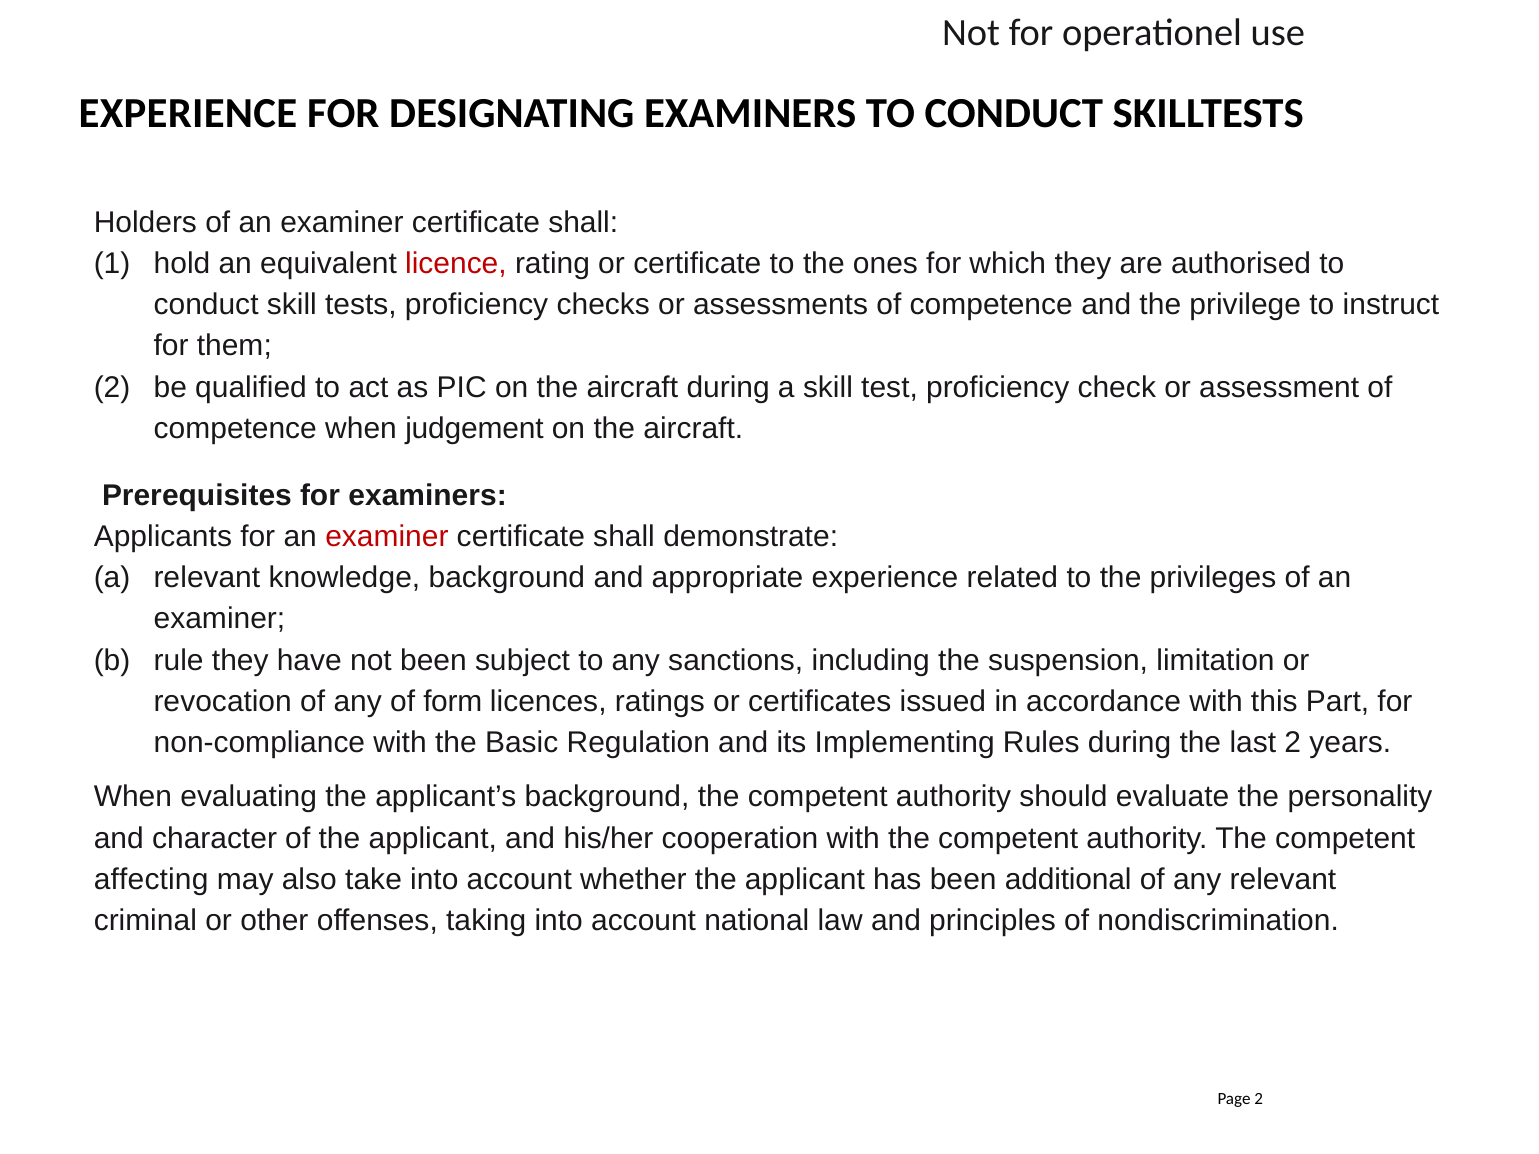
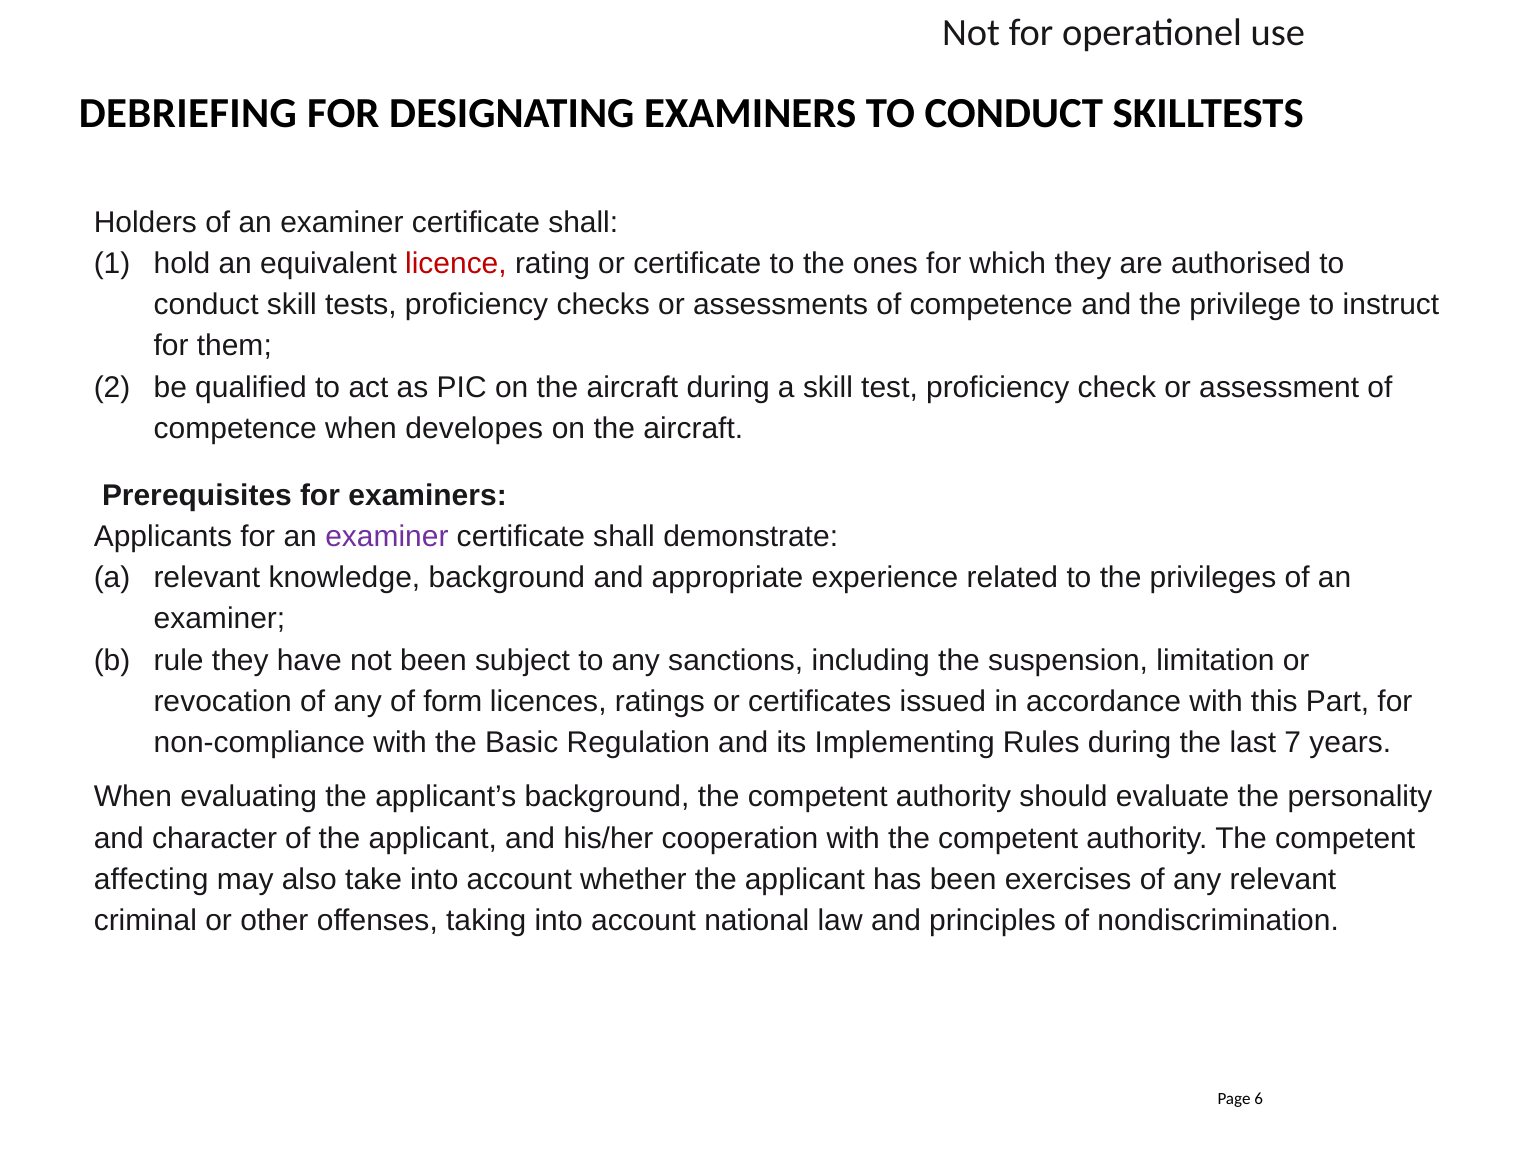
EXPERIENCE at (188, 113): EXPERIENCE -> DEBRIEFING
judgement: judgement -> developes
examiner at (387, 537) colour: red -> purple
last 2: 2 -> 7
additional: additional -> exercises
Page 2: 2 -> 6
